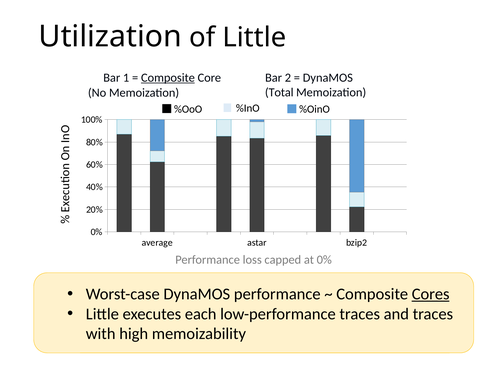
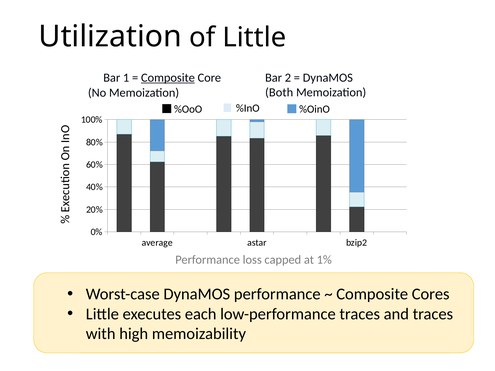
Total: Total -> Both
at 0%: 0% -> 1%
Cores underline: present -> none
